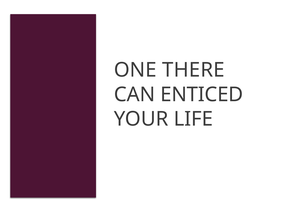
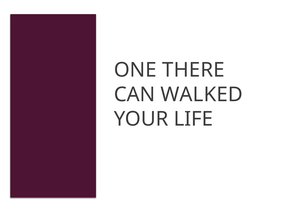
ENTICED: ENTICED -> WALKED
